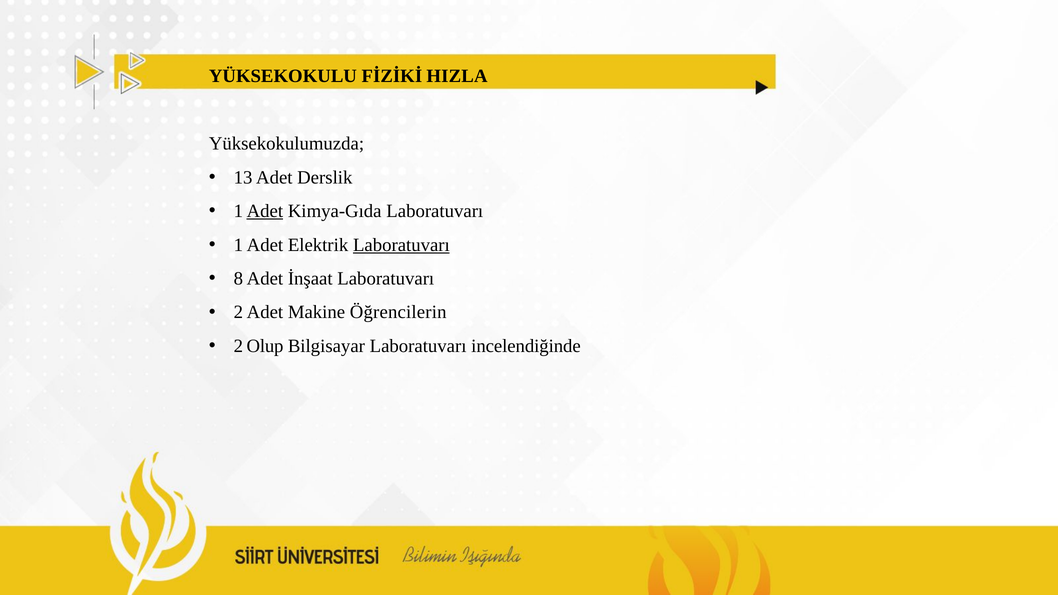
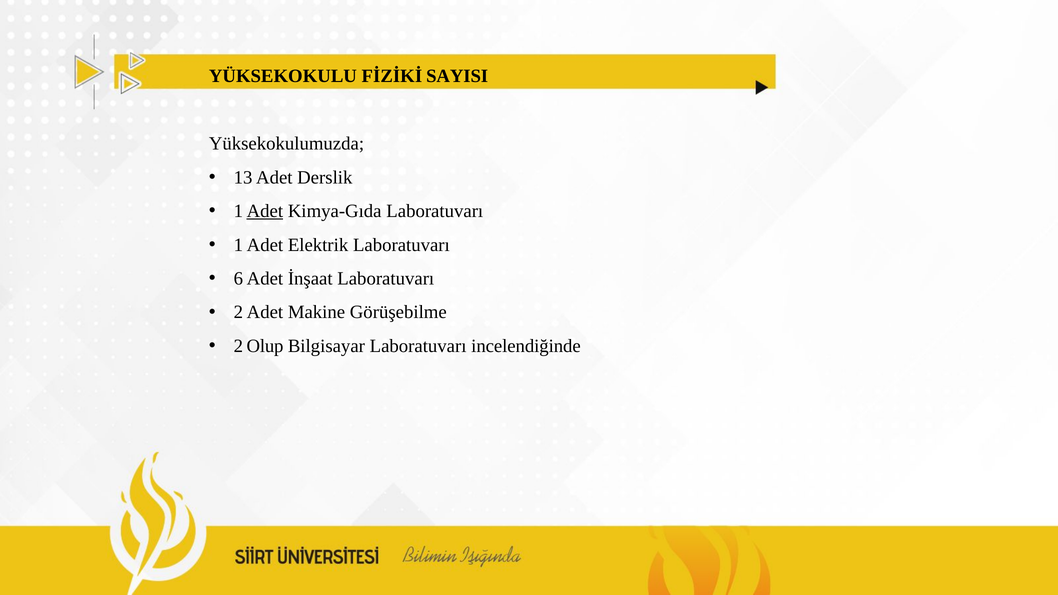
HIZLA: HIZLA -> SAYISI
Laboratuvarı at (401, 245) underline: present -> none
8: 8 -> 6
Öğrencilerin: Öğrencilerin -> Görüşebilme
